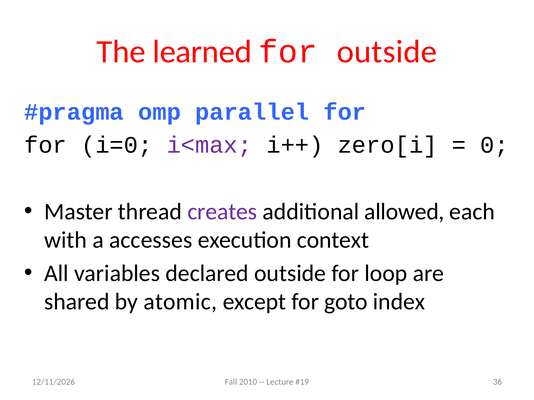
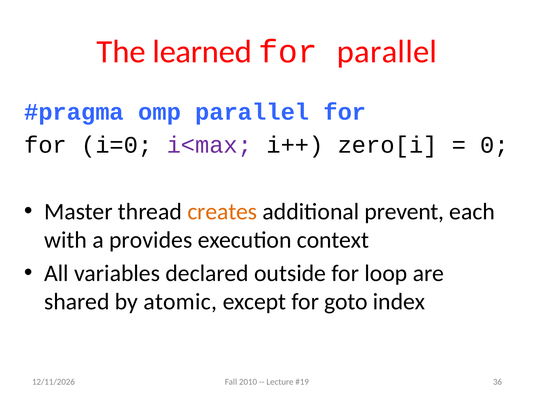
for outside: outside -> parallel
creates colour: purple -> orange
allowed: allowed -> prevent
accesses: accesses -> provides
